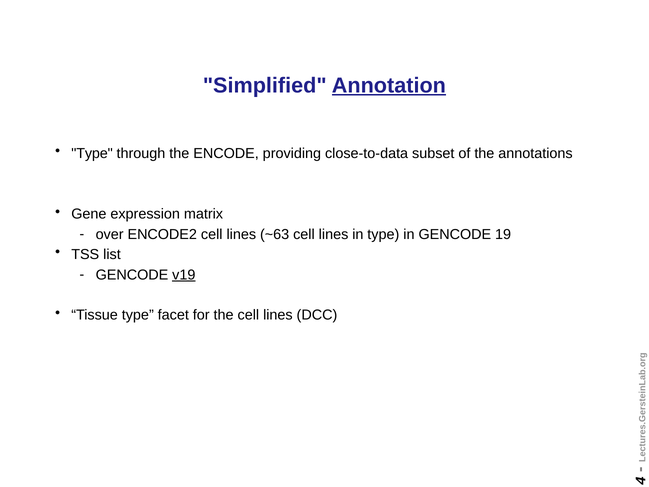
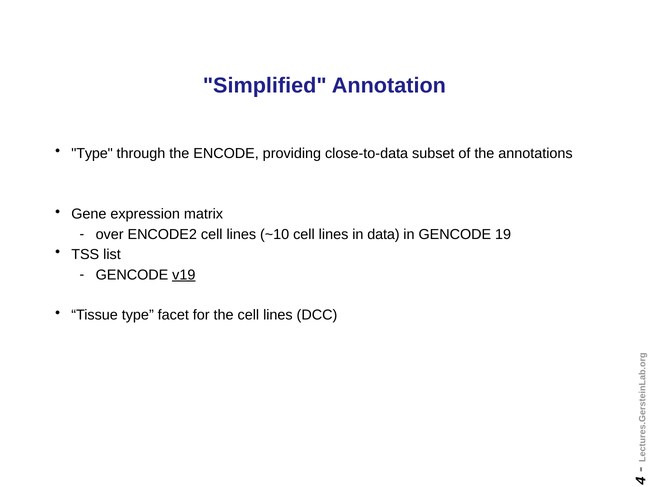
Annotation underline: present -> none
~63: ~63 -> ~10
in type: type -> data
